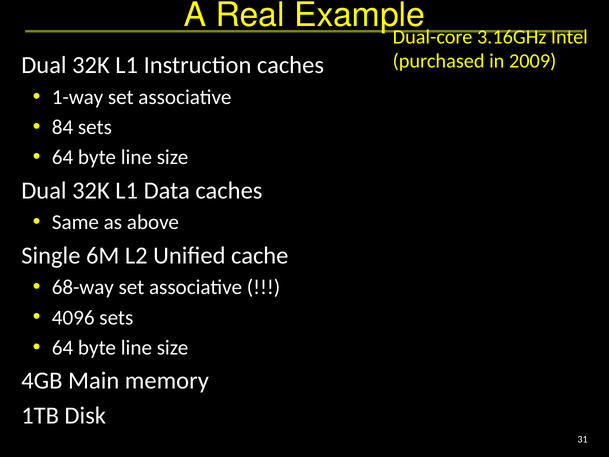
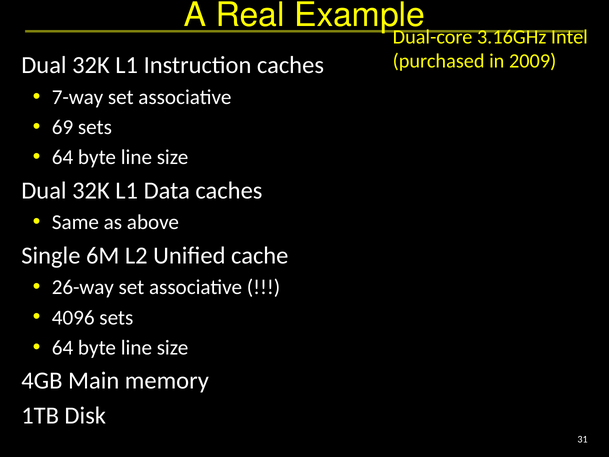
1-way: 1-way -> 7-way
84: 84 -> 69
68-way: 68-way -> 26-way
